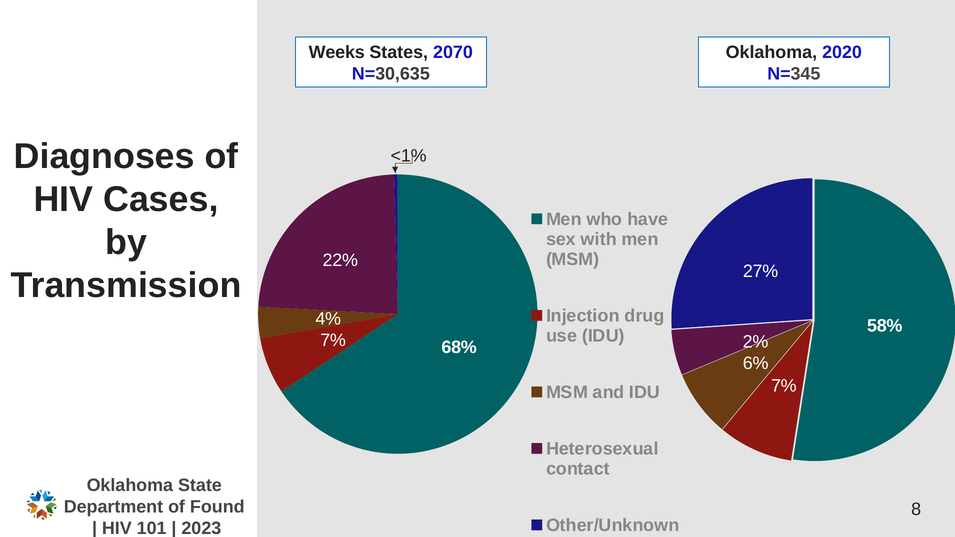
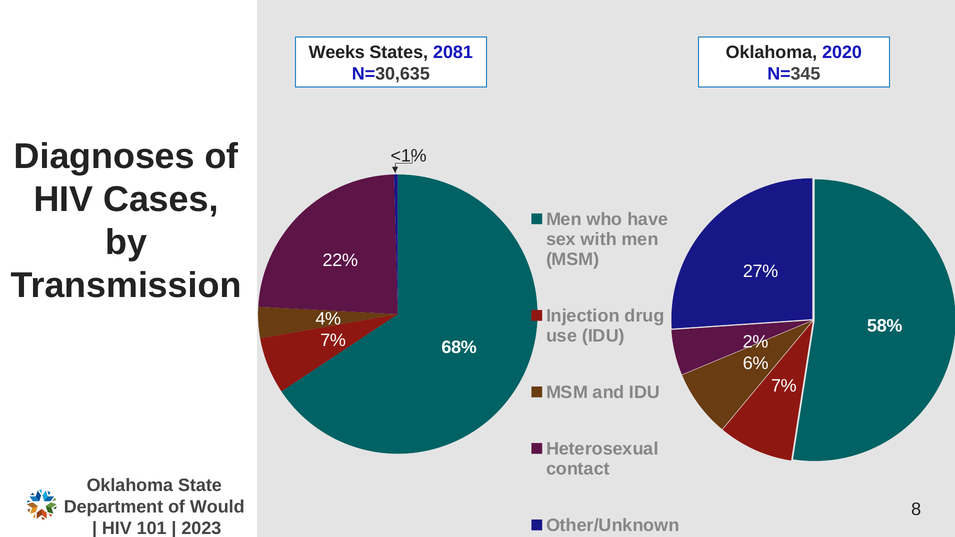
2070: 2070 -> 2081
Found: Found -> Would
